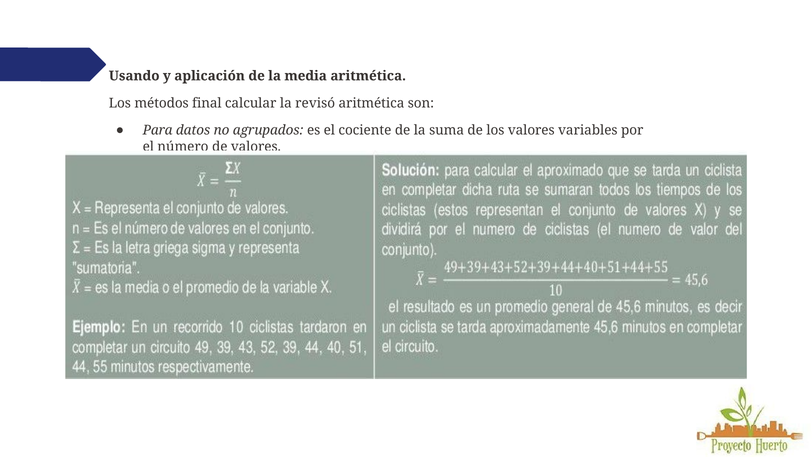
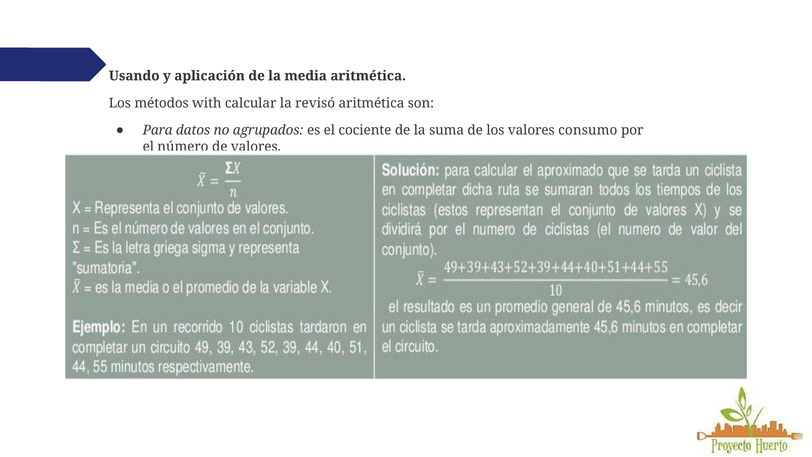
final: final -> with
variables: variables -> consumo
